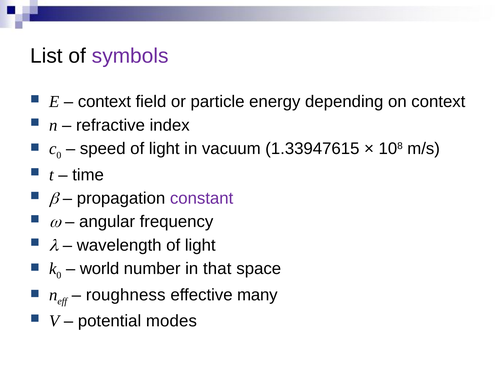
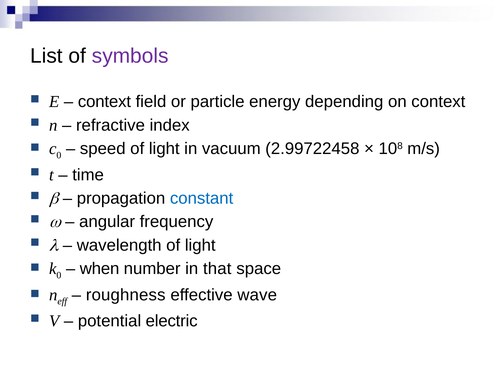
1.33947615: 1.33947615 -> 2.99722458
constant colour: purple -> blue
world: world -> when
many: many -> wave
modes: modes -> electric
